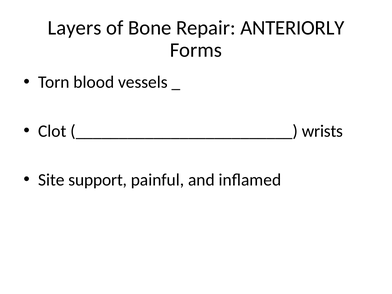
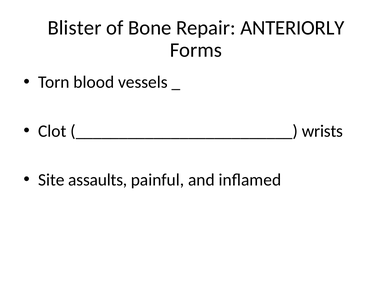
Layers: Layers -> Blister
support: support -> assaults
